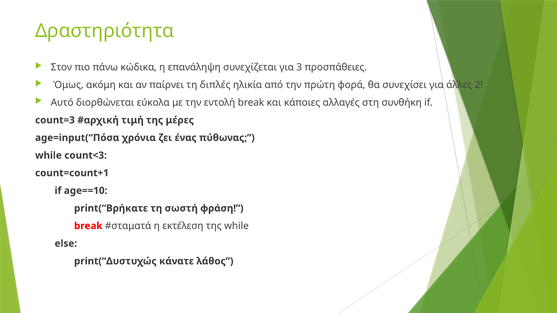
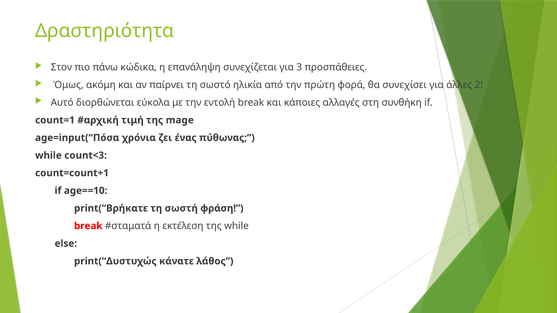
διπλές: διπλές -> σωστό
count=3: count=3 -> count=1
μέρες: μέρες -> mage
